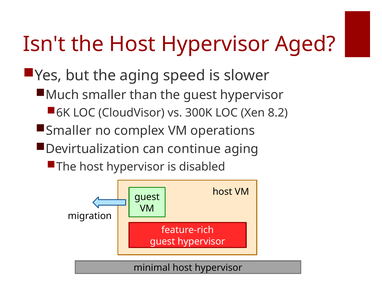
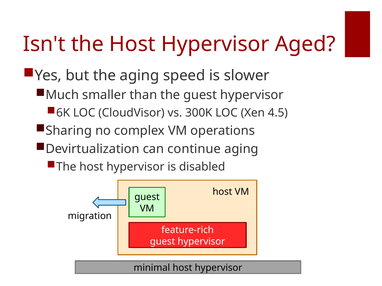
8.2: 8.2 -> 4.5
Smaller at (69, 131): Smaller -> Sharing
